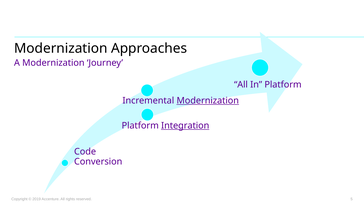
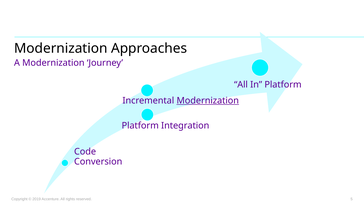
Integration underline: present -> none
